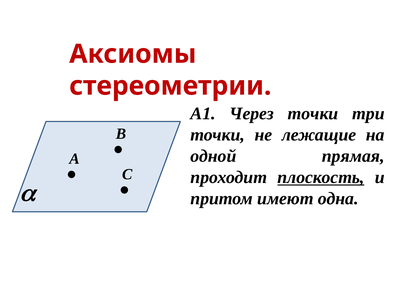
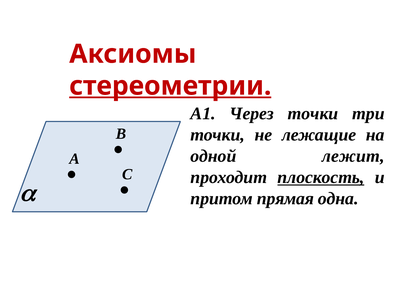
стереометрии underline: none -> present
прямая: прямая -> лежит
имеют: имеют -> прямая
